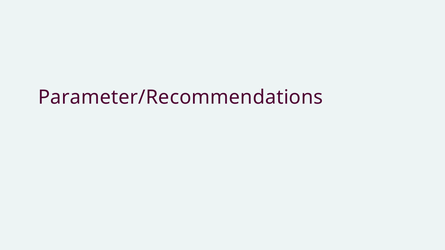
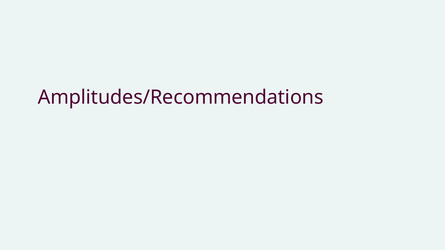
Parameter/Recommendations: Parameter/Recommendations -> Amplitudes/Recommendations
